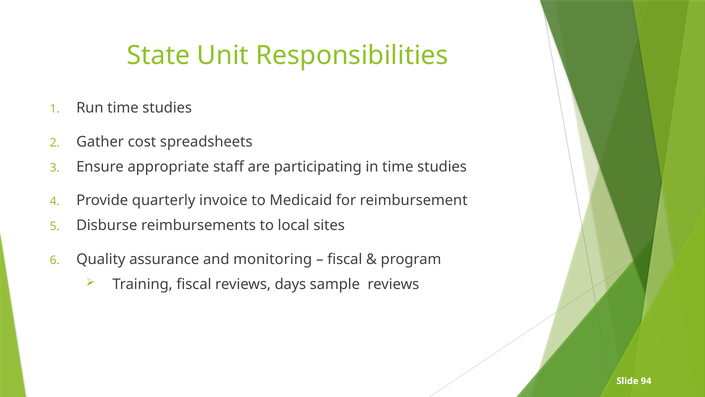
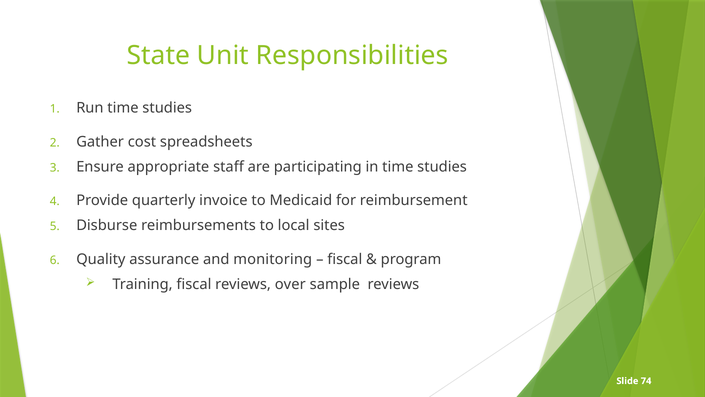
days: days -> over
94: 94 -> 74
